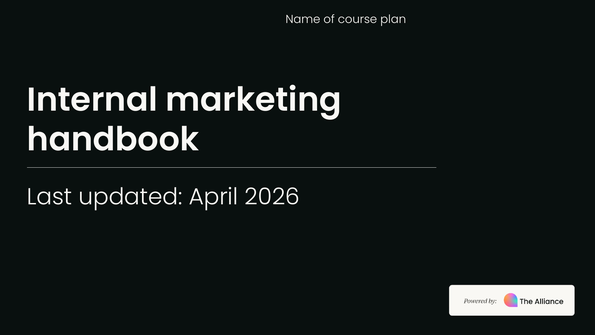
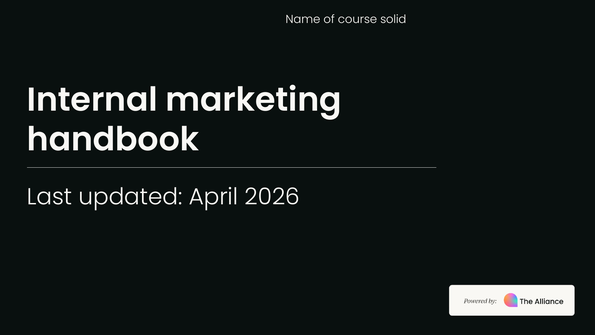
plan: plan -> solid
